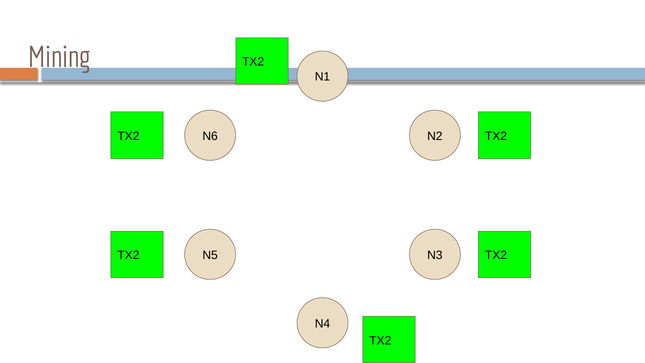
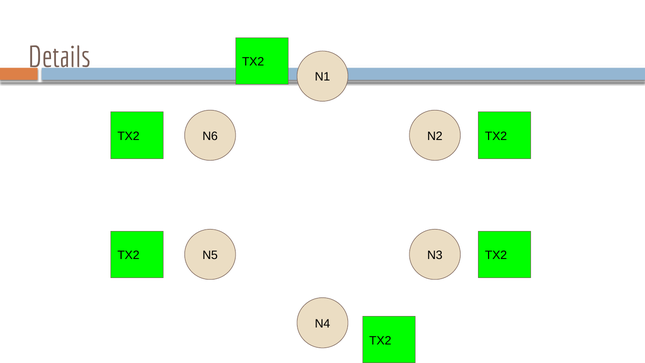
Mining: Mining -> Details
